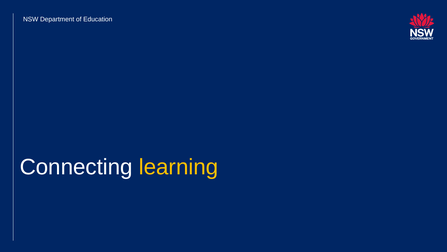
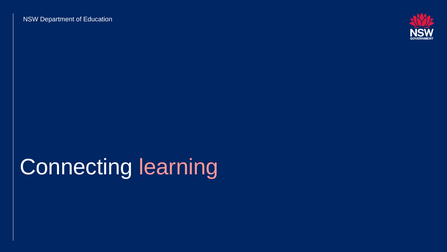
learning colour: yellow -> pink
